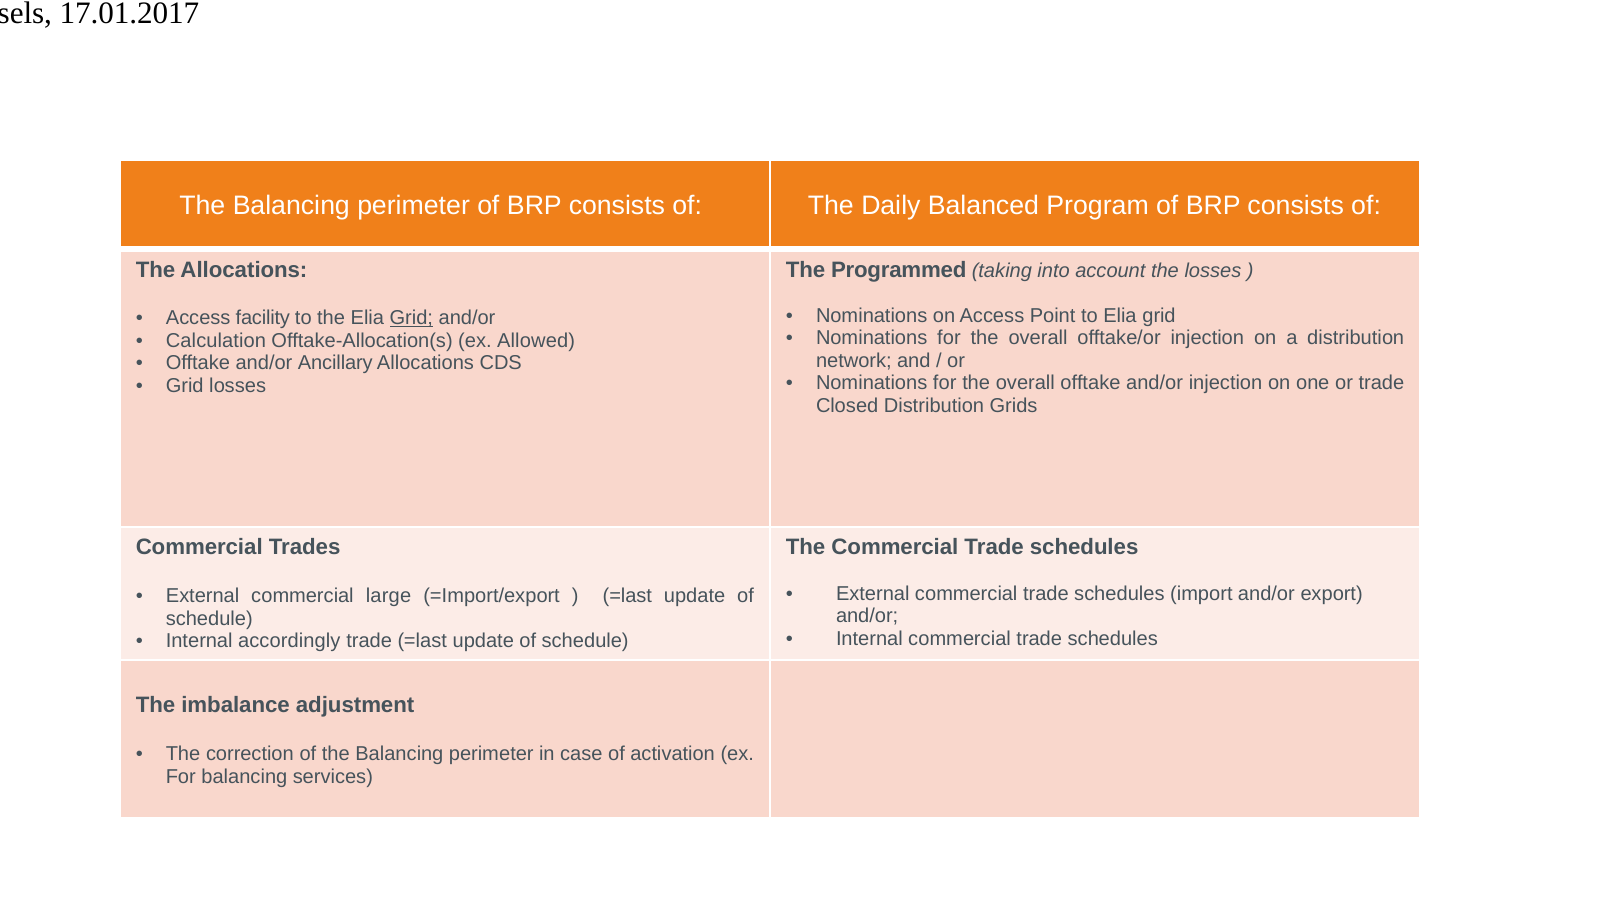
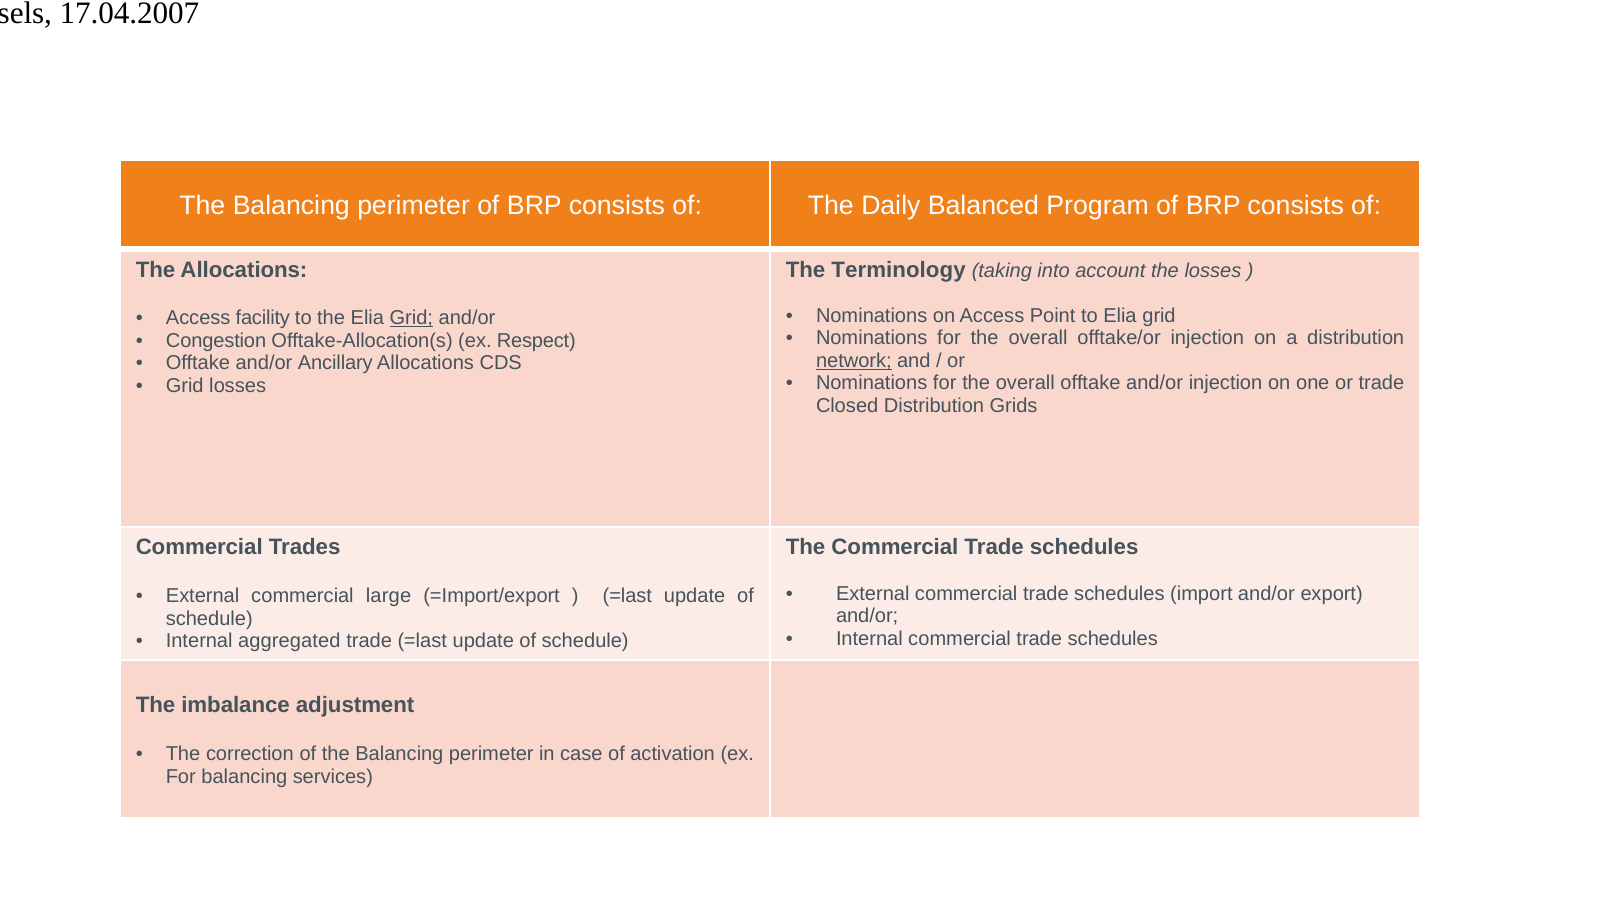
17.01.2017: 17.01.2017 -> 17.04.2007
The Programmed: Programmed -> Terminology
Calculation: Calculation -> Congestion
Allowed: Allowed -> Respect
network underline: none -> present
accordingly: accordingly -> aggregated
